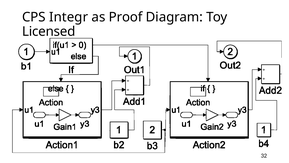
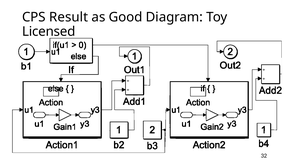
Integr: Integr -> Result
Proof: Proof -> Good
